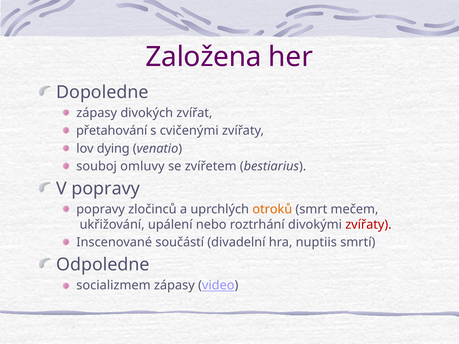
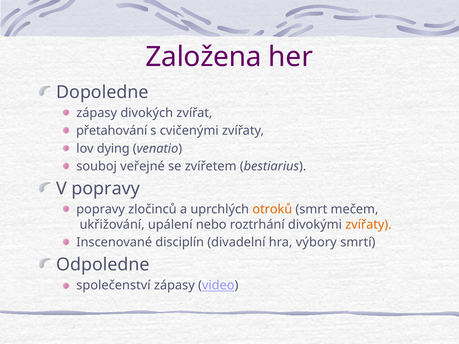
omluvy: omluvy -> veřejné
zvířaty at (368, 225) colour: red -> orange
součástí: součástí -> disciplín
nuptiis: nuptiis -> výbory
socializmem: socializmem -> společenství
